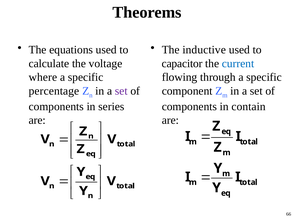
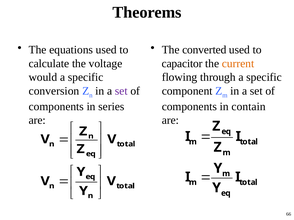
inductive: inductive -> converted
current colour: blue -> orange
where: where -> would
percentage: percentage -> conversion
